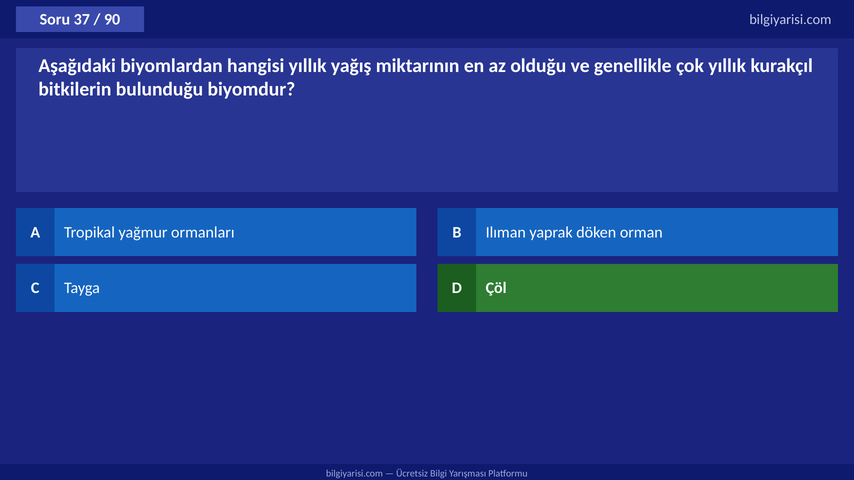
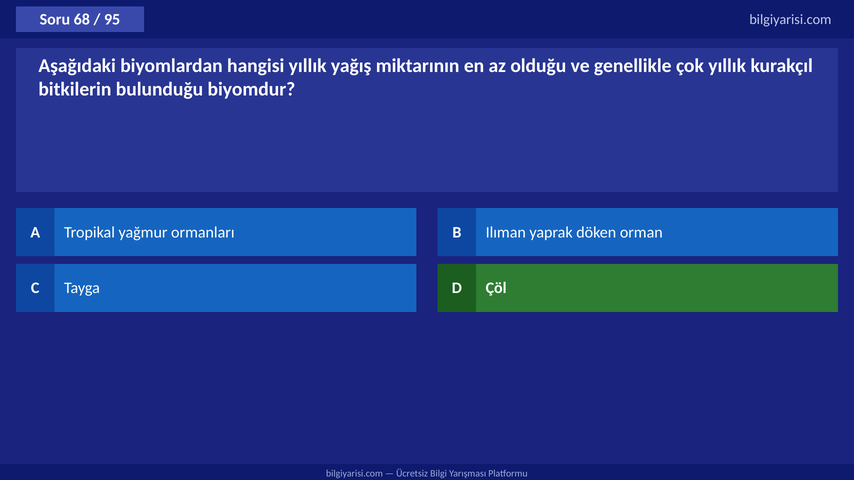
37: 37 -> 68
90: 90 -> 95
